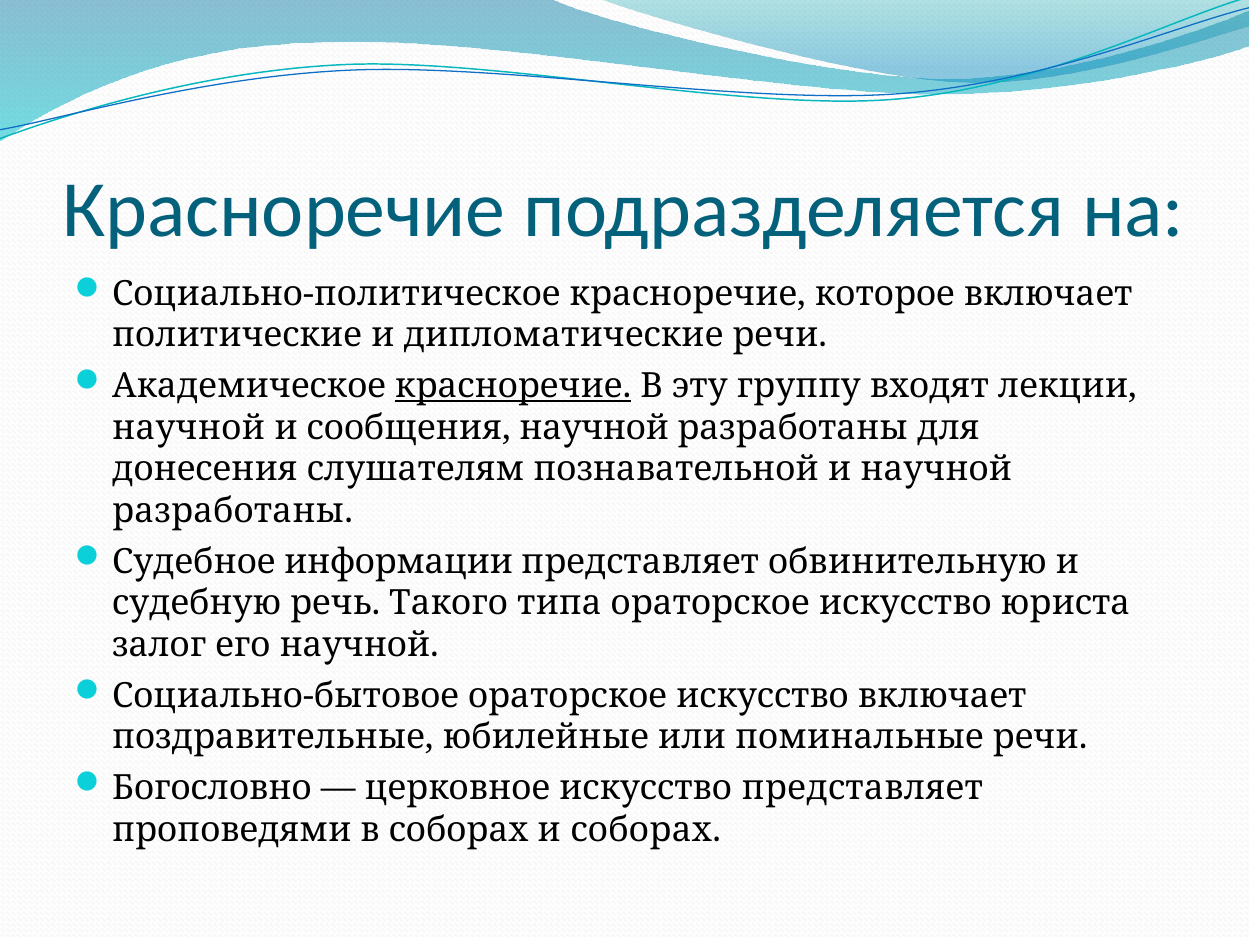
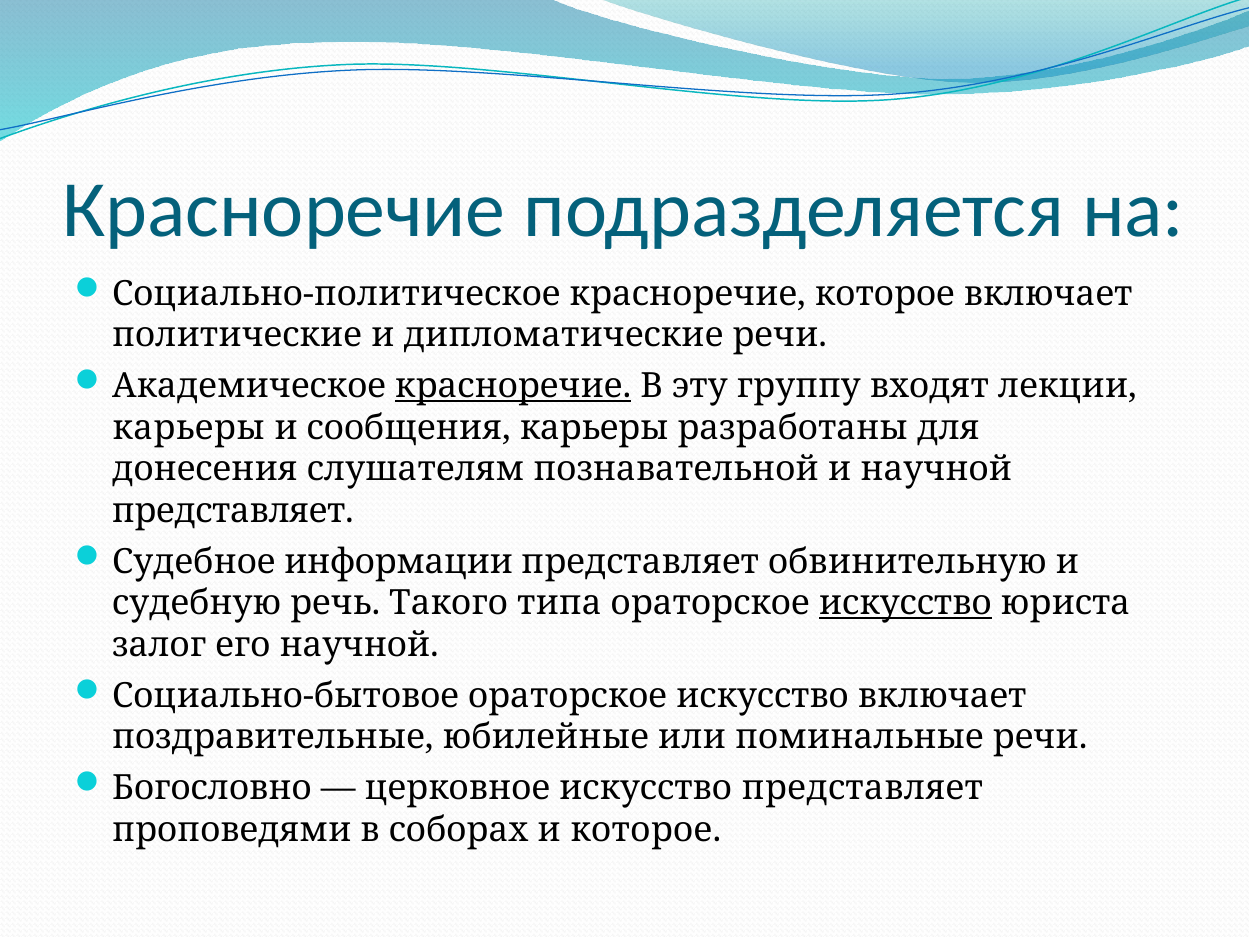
научной at (189, 428): научной -> карьеры
сообщения научной: научной -> карьеры
разработаны at (233, 511): разработаны -> представляет
искусство at (905, 603) underline: none -> present
и соборах: соборах -> которое
